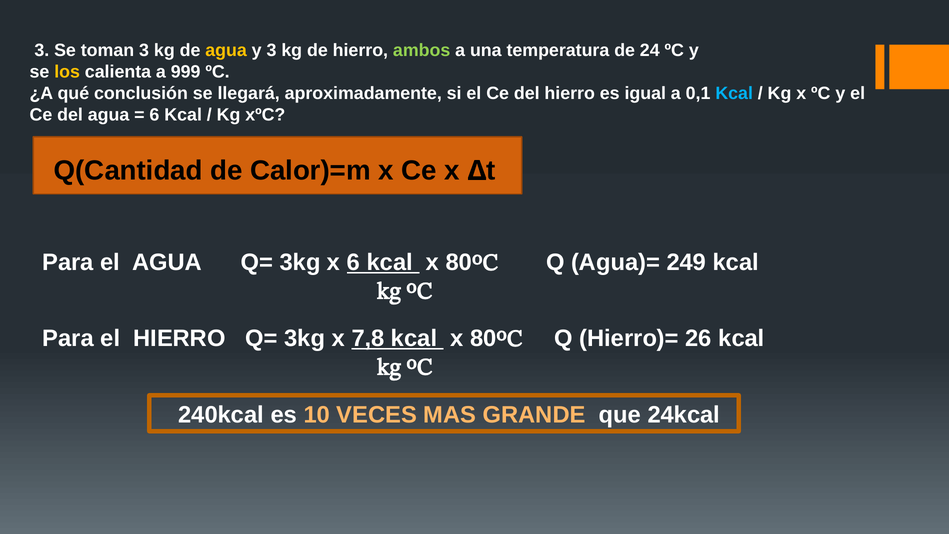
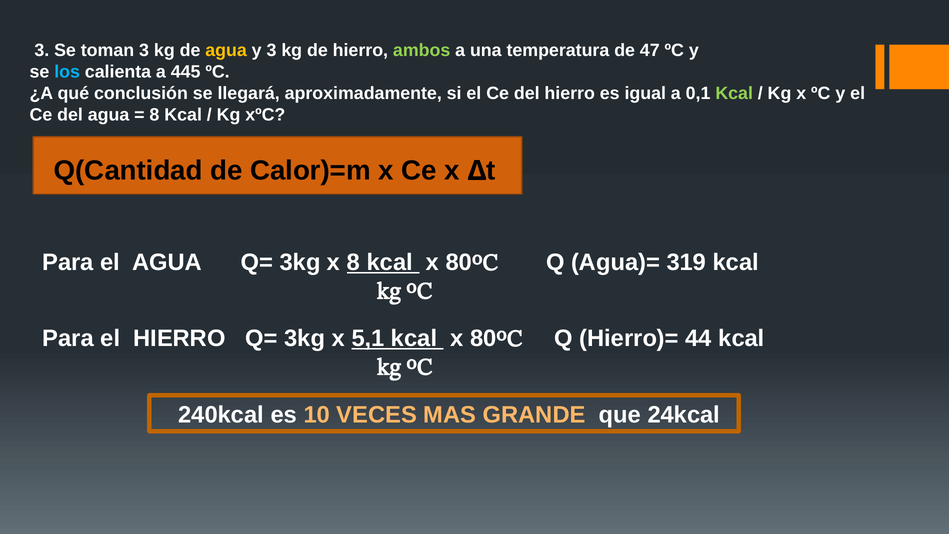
24: 24 -> 47
los colour: yellow -> light blue
999: 999 -> 445
Kcal at (734, 93) colour: light blue -> light green
6 at (154, 115): 6 -> 8
x 6: 6 -> 8
249: 249 -> 319
7,8: 7,8 -> 5,1
26: 26 -> 44
